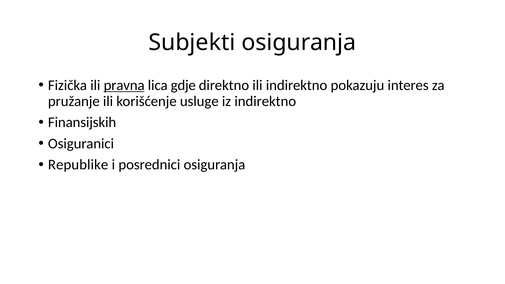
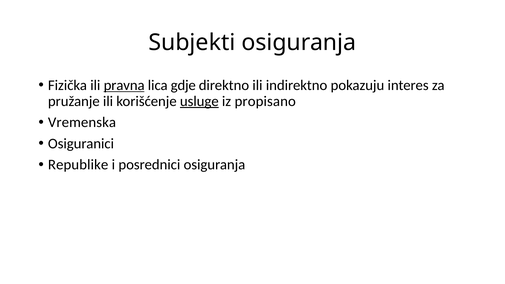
usluge underline: none -> present
iz indirektno: indirektno -> propisano
Finansijskih: Finansijskih -> Vremenska
